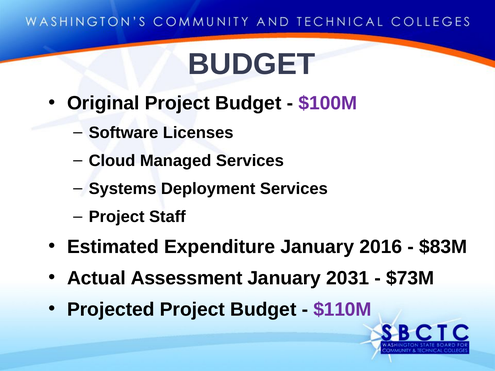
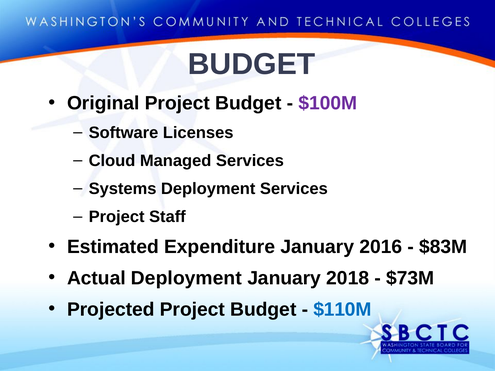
Actual Assessment: Assessment -> Deployment
2031: 2031 -> 2018
$110M colour: purple -> blue
